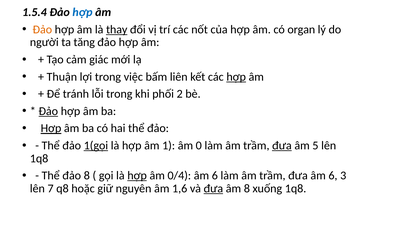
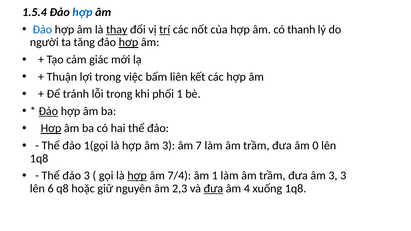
Đảo at (42, 29) colour: orange -> blue
trí underline: none -> present
organ: organ -> thanh
hợp at (128, 42) underline: none -> present
hợp at (236, 77) underline: present -> none
phối 2: 2 -> 1
1(gọi underline: present -> none
hợp âm 1: 1 -> 3
0: 0 -> 7
đưa at (282, 146) underline: present -> none
5: 5 -> 0
đảo 8: 8 -> 3
0/4: 0/4 -> 7/4
6 at (215, 176): 6 -> 1
đưa âm 6: 6 -> 3
7: 7 -> 6
1,6: 1,6 -> 2,3
âm 8: 8 -> 4
